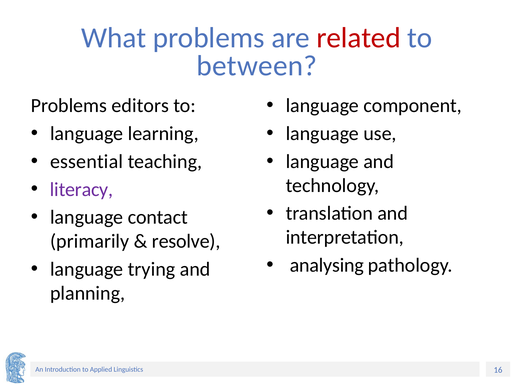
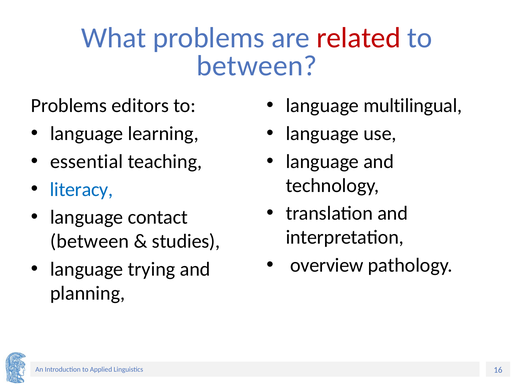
component: component -> multilingual
literacy colour: purple -> blue
primarily at (90, 242): primarily -> between
resolve: resolve -> studies
analysing: analysing -> overview
